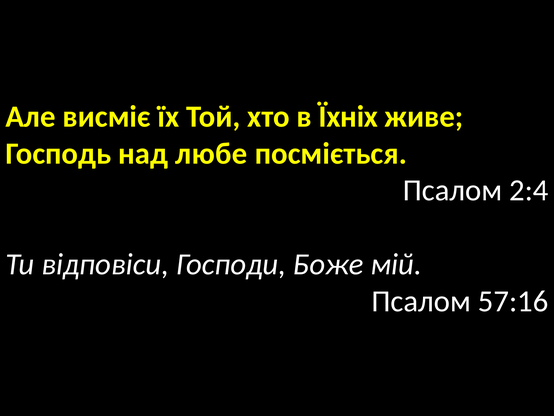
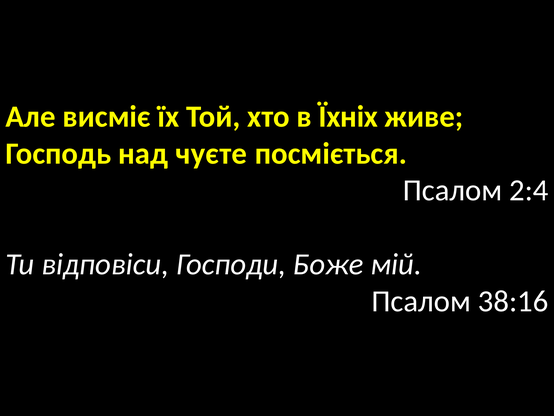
любе: любе -> чуєте
57:16: 57:16 -> 38:16
